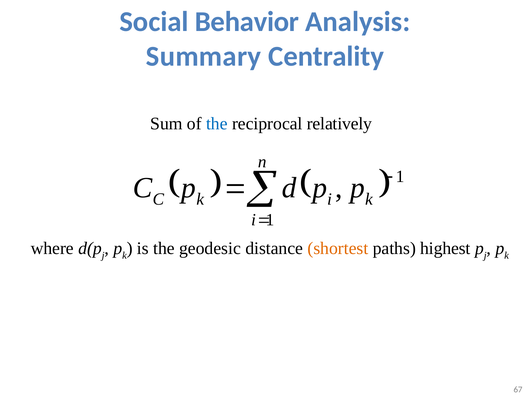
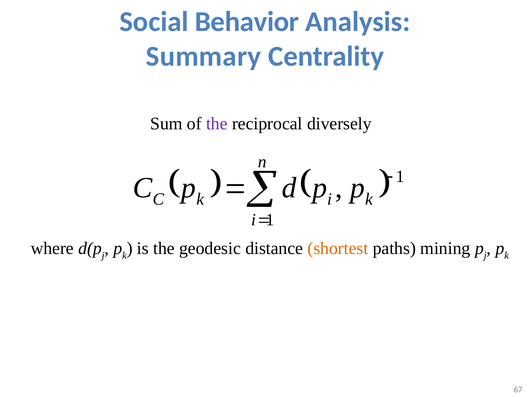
the at (217, 124) colour: blue -> purple
relatively: relatively -> diversely
highest: highest -> mining
